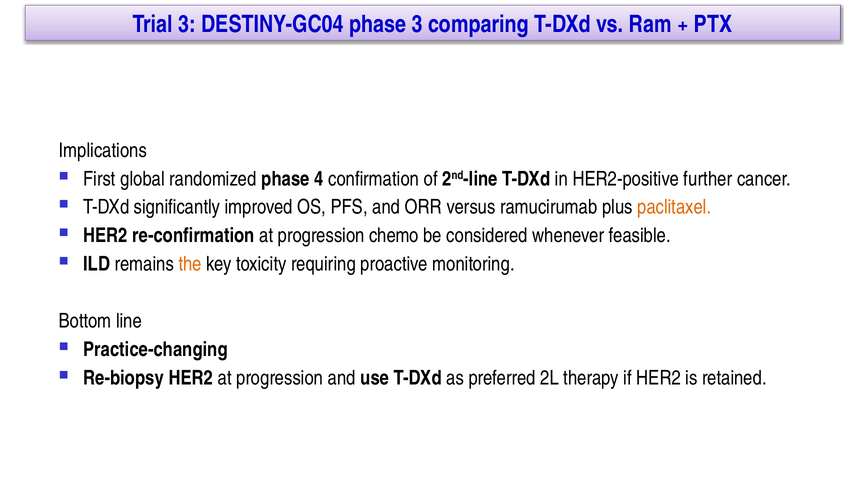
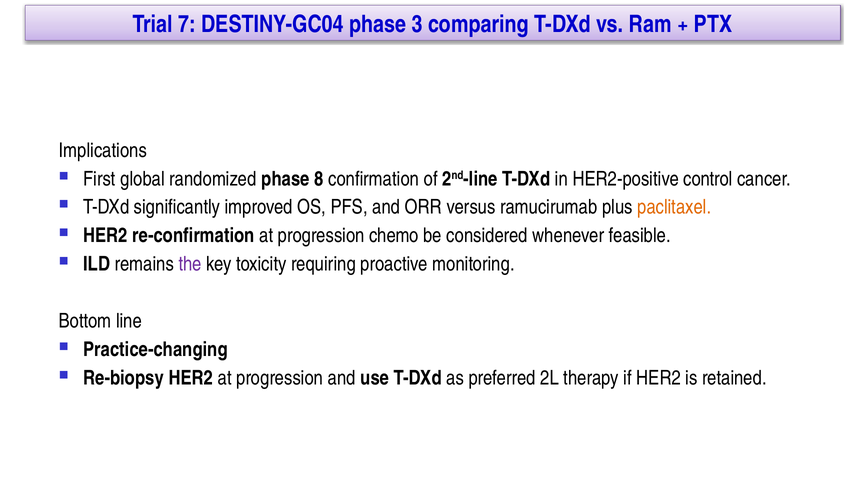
Trial 3: 3 -> 7
4: 4 -> 8
further: further -> control
the colour: orange -> purple
